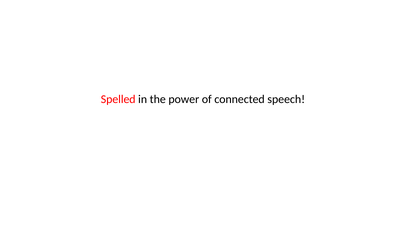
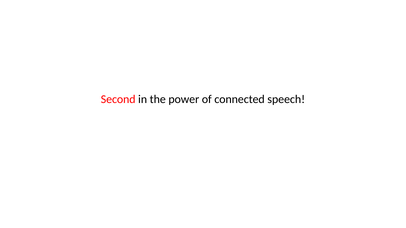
Spelled: Spelled -> Second
